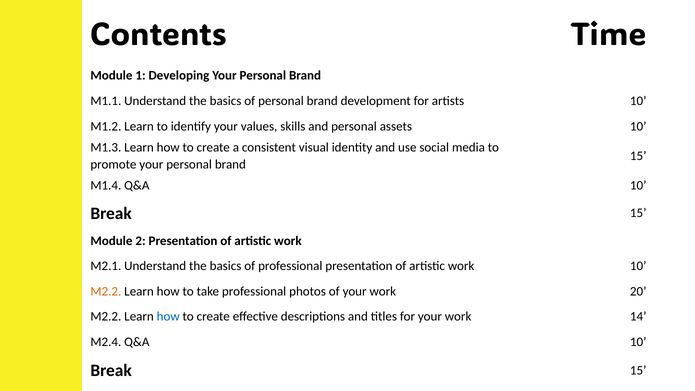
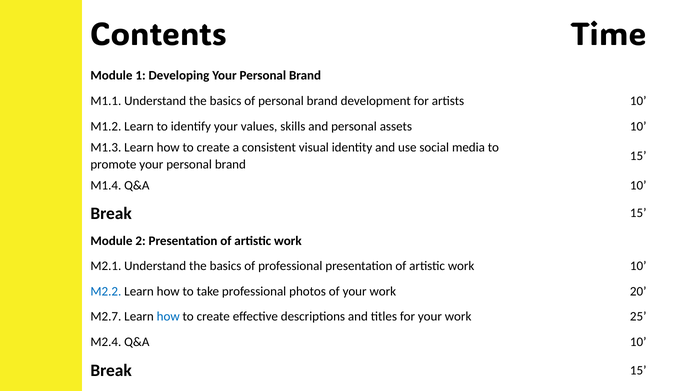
M2.2 at (106, 291) colour: orange -> blue
M2.2 at (106, 317): M2.2 -> M2.7
14: 14 -> 25
